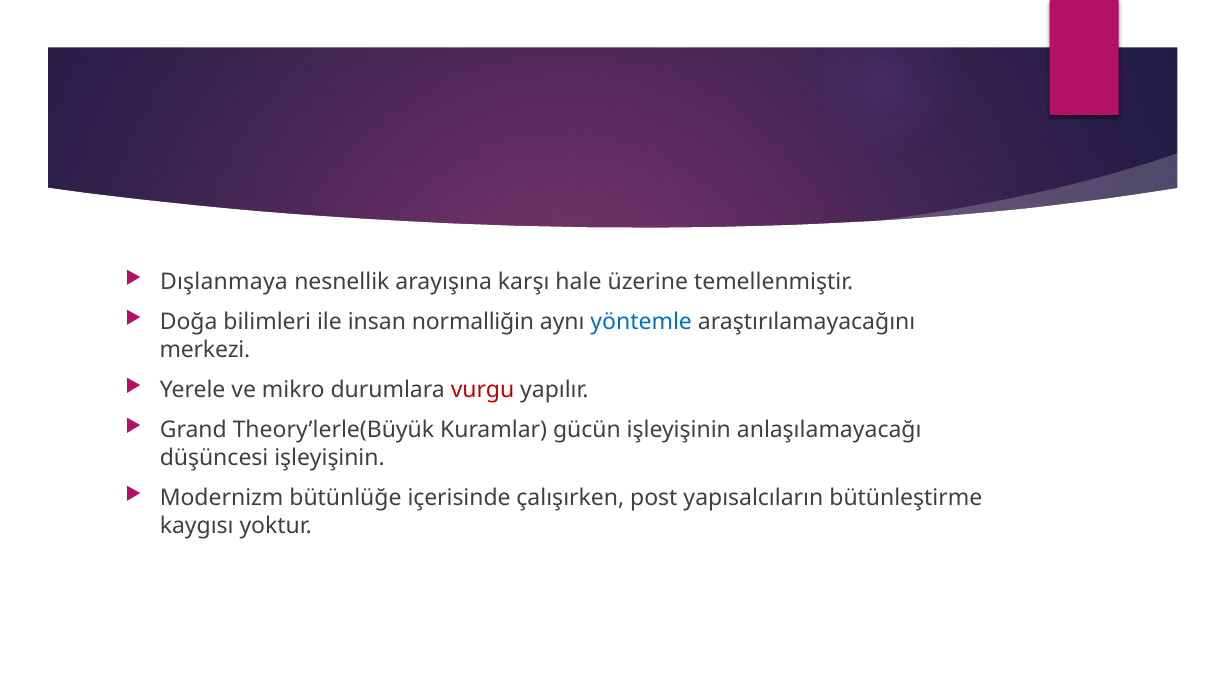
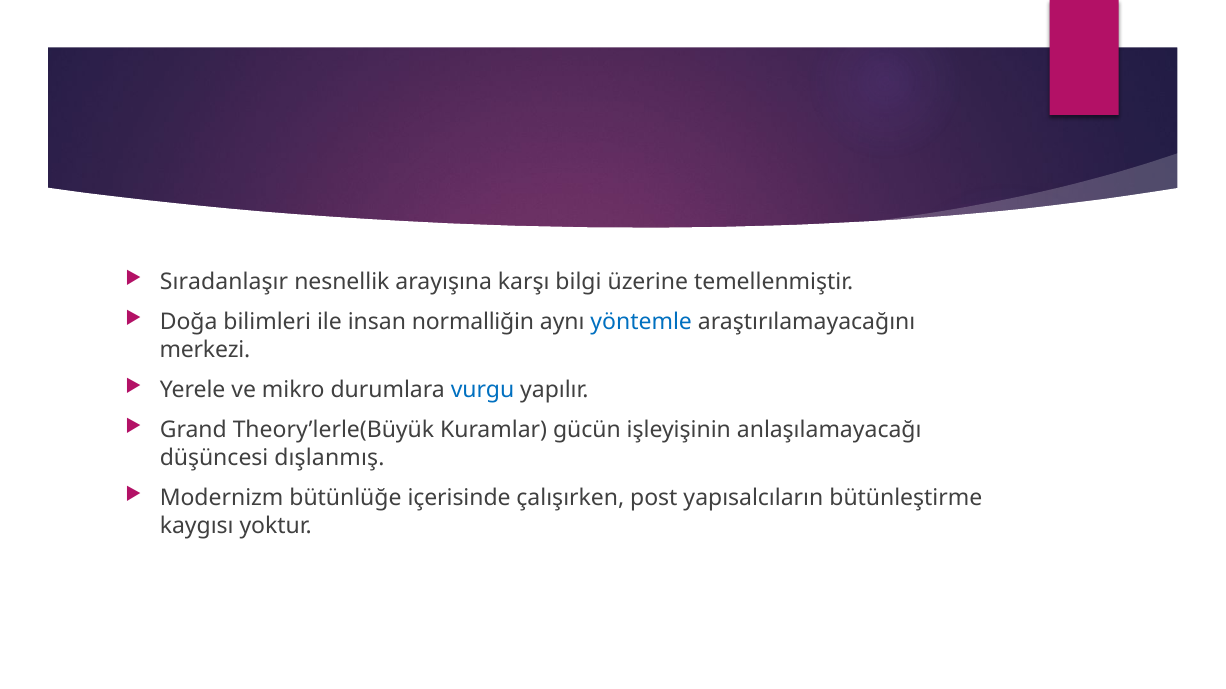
Dışlanmaya: Dışlanmaya -> Sıradanlaşır
hale: hale -> bilgi
vurgu colour: red -> blue
düşüncesi işleyişinin: işleyişinin -> dışlanmış
